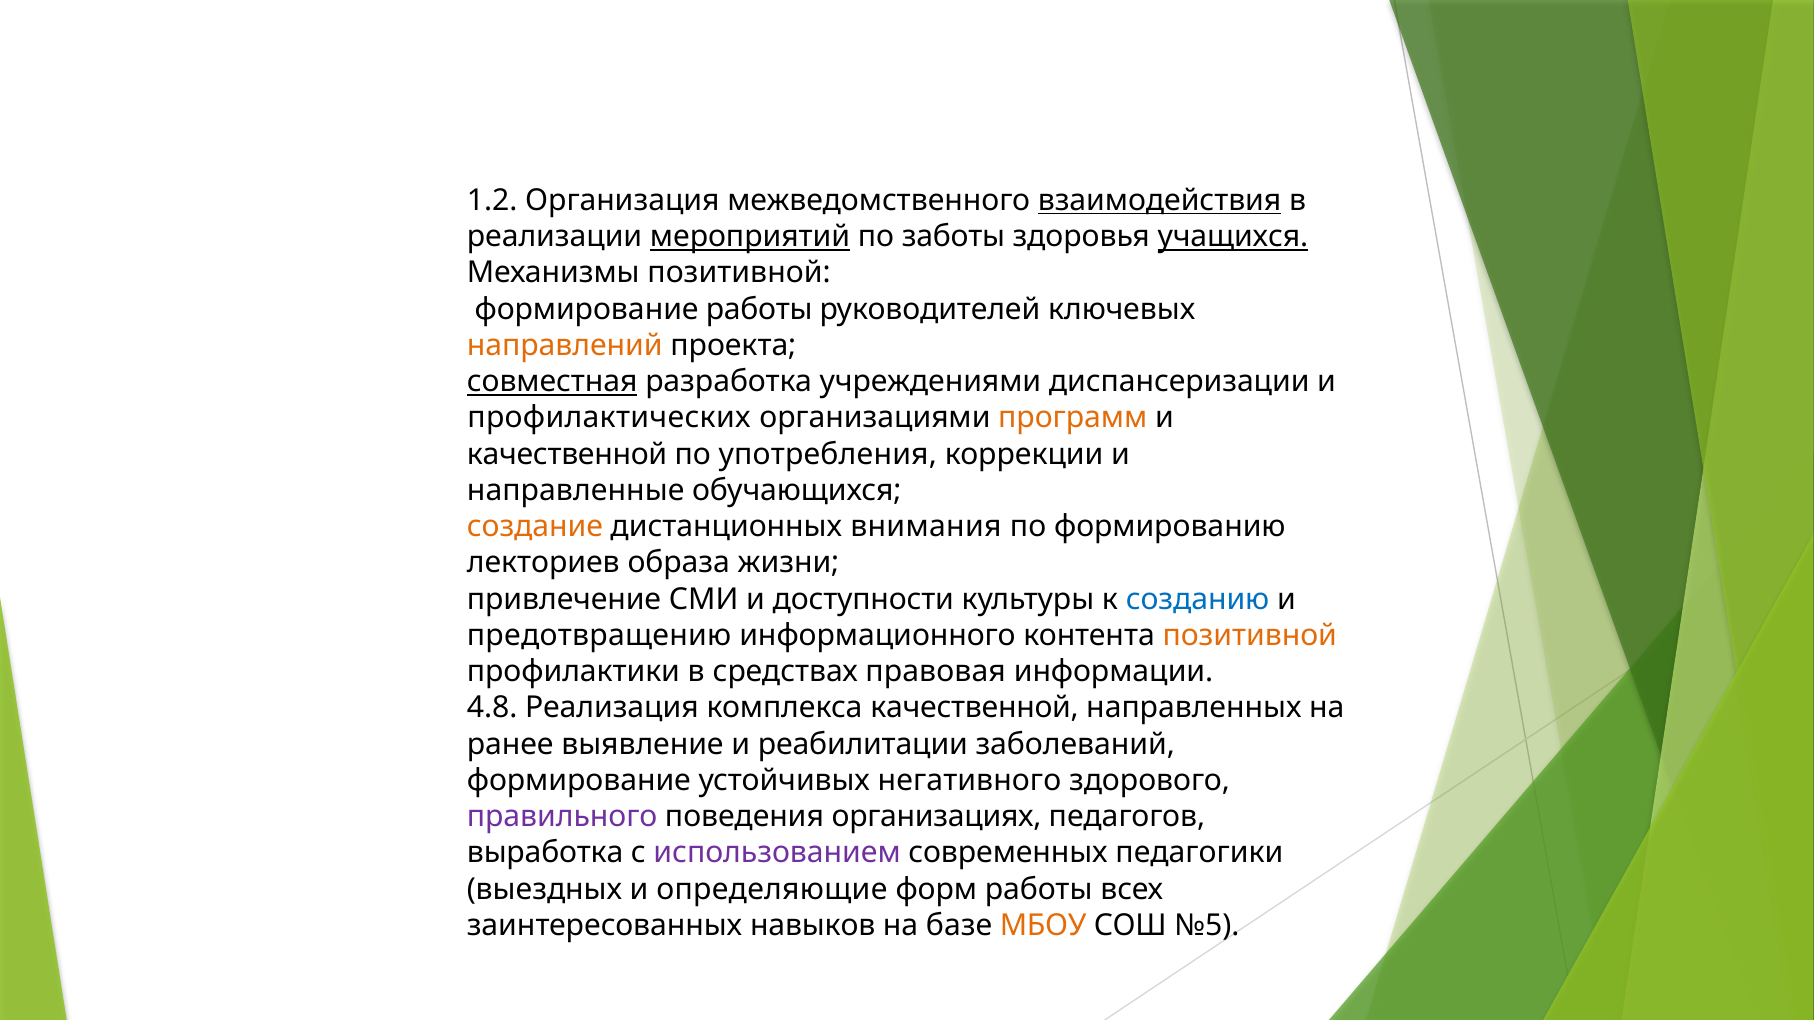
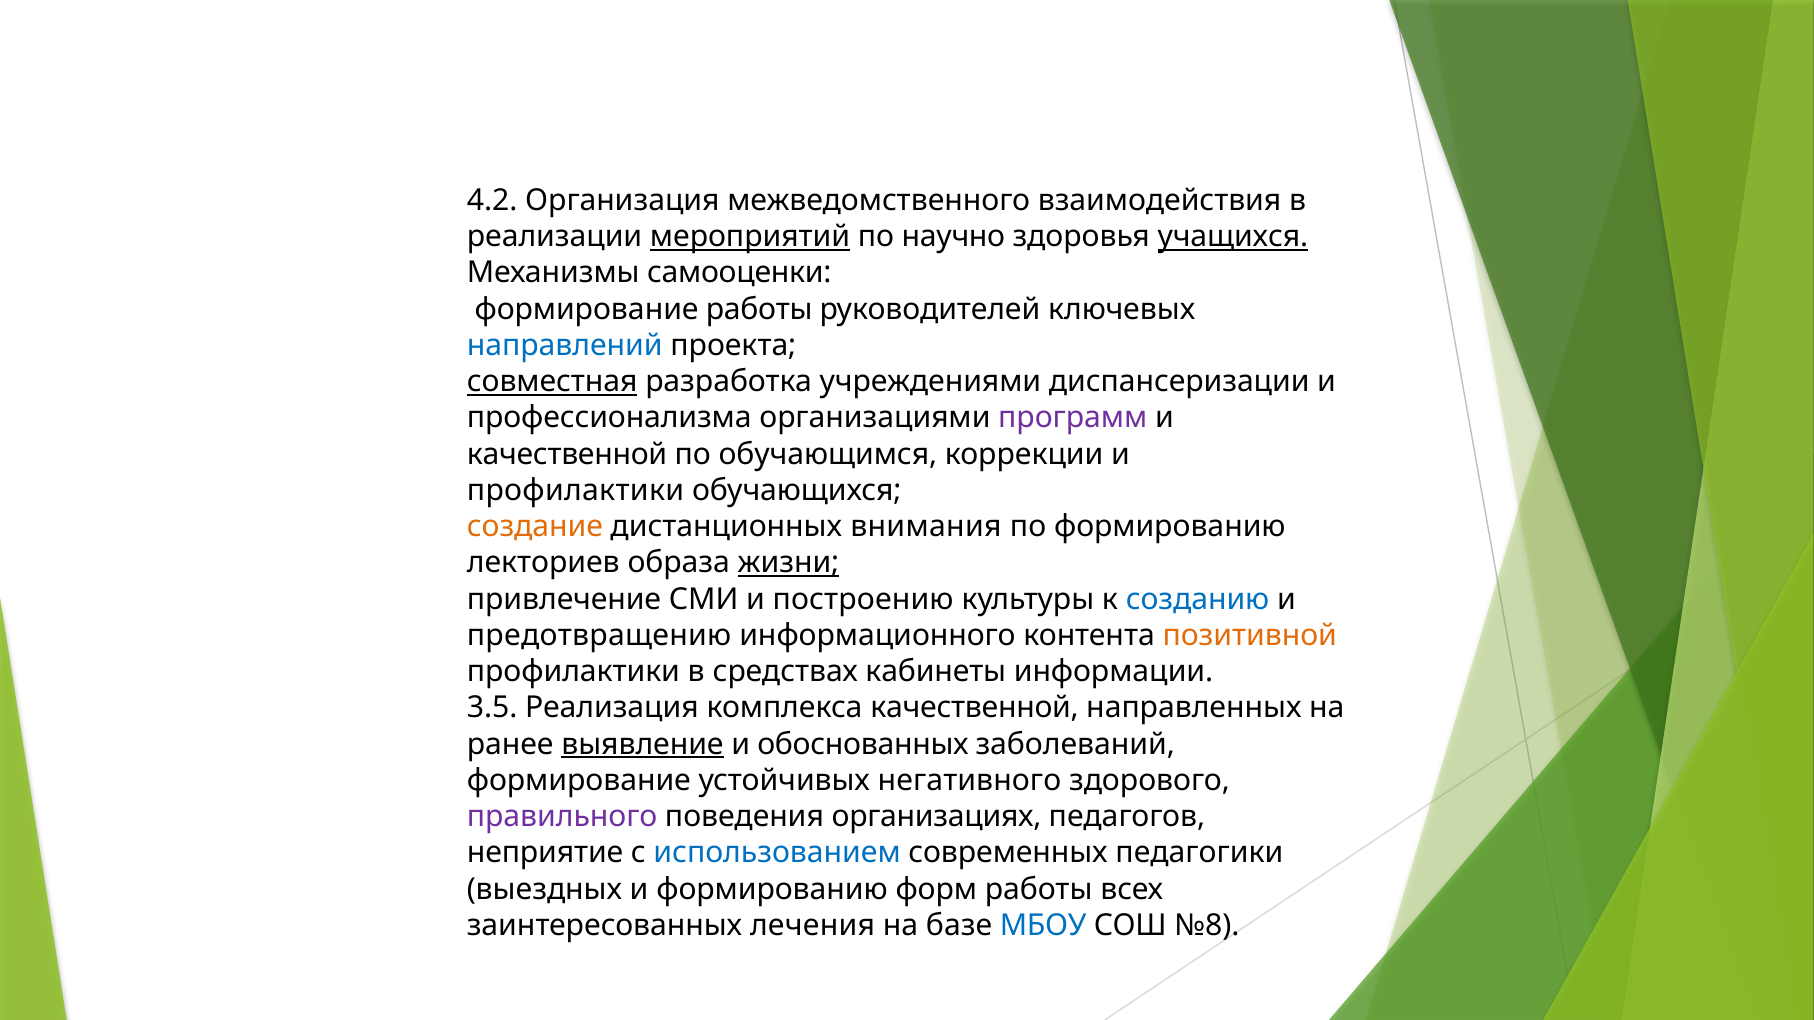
1.2: 1.2 -> 4.2
взаимодействия underline: present -> none
заботы: заботы -> научно
Механизмы позитивной: позитивной -> самооценки
направлений colour: orange -> blue
профилактических: профилактических -> профессионализма
программ colour: orange -> purple
употребления: употребления -> обучающимся
направленные at (576, 491): направленные -> профилактики
жизни underline: none -> present
доступности: доступности -> построению
правовая: правовая -> кабинеты
4.8: 4.8 -> 3.5
выявление underline: none -> present
реабилитации: реабилитации -> обоснованных
выработка: выработка -> неприятие
использованием colour: purple -> blue
и определяющие: определяющие -> формированию
навыков: навыков -> лечения
МБОУ colour: orange -> blue
№5: №5 -> №8
